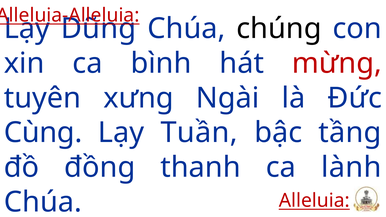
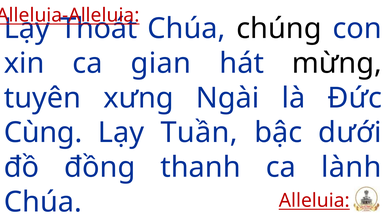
Dũng: Dũng -> Thoát
bình: bình -> gian
mừng colour: red -> black
tầng: tầng -> dưới
